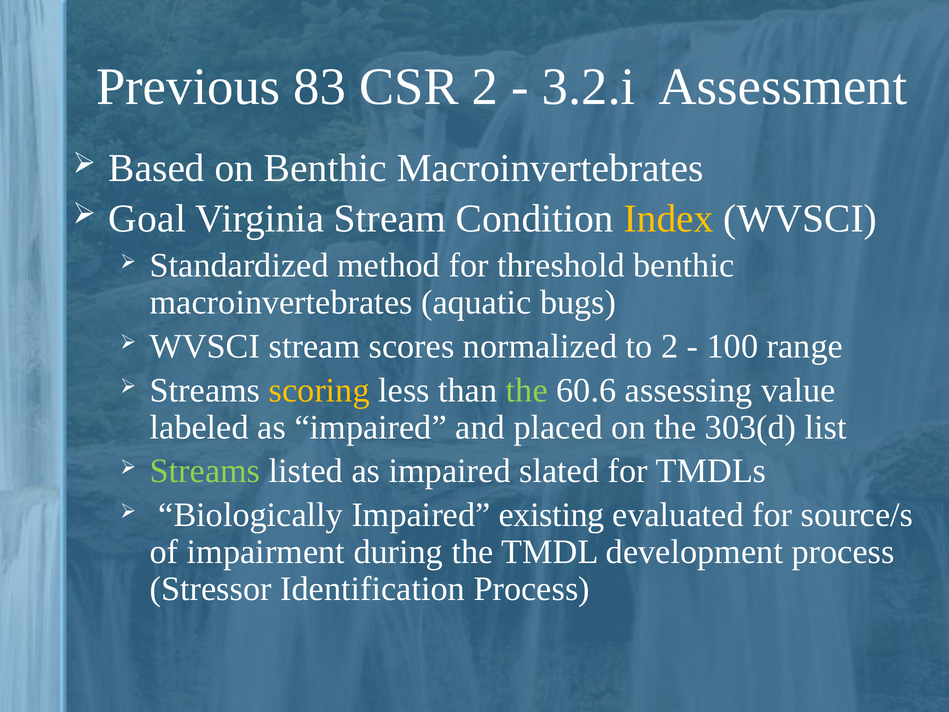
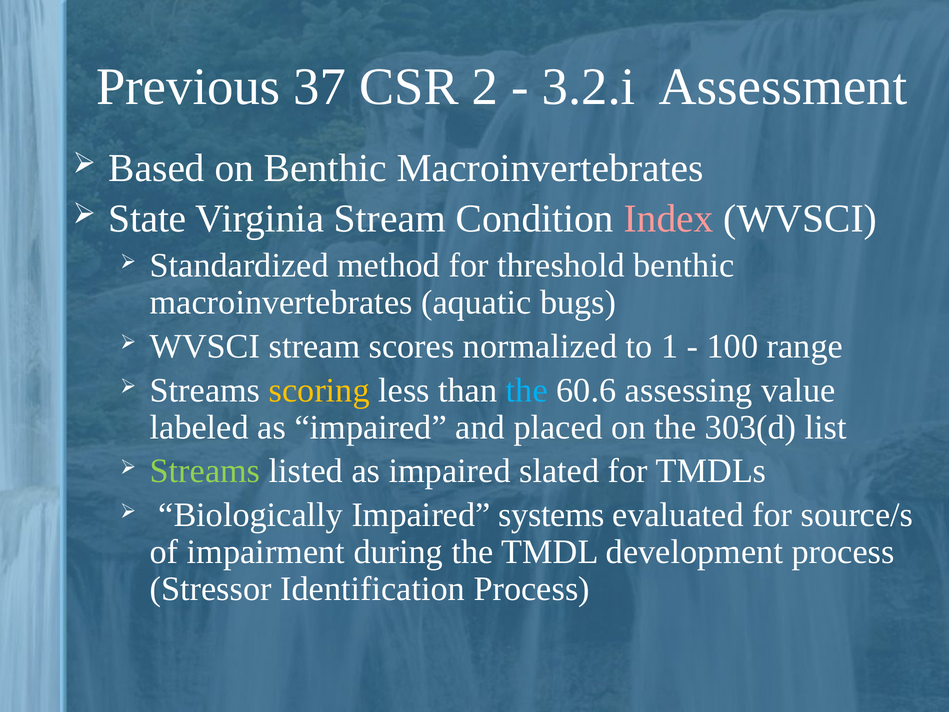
83: 83 -> 37
Goal: Goal -> State
Index colour: yellow -> pink
to 2: 2 -> 1
the at (527, 390) colour: light green -> light blue
existing: existing -> systems
